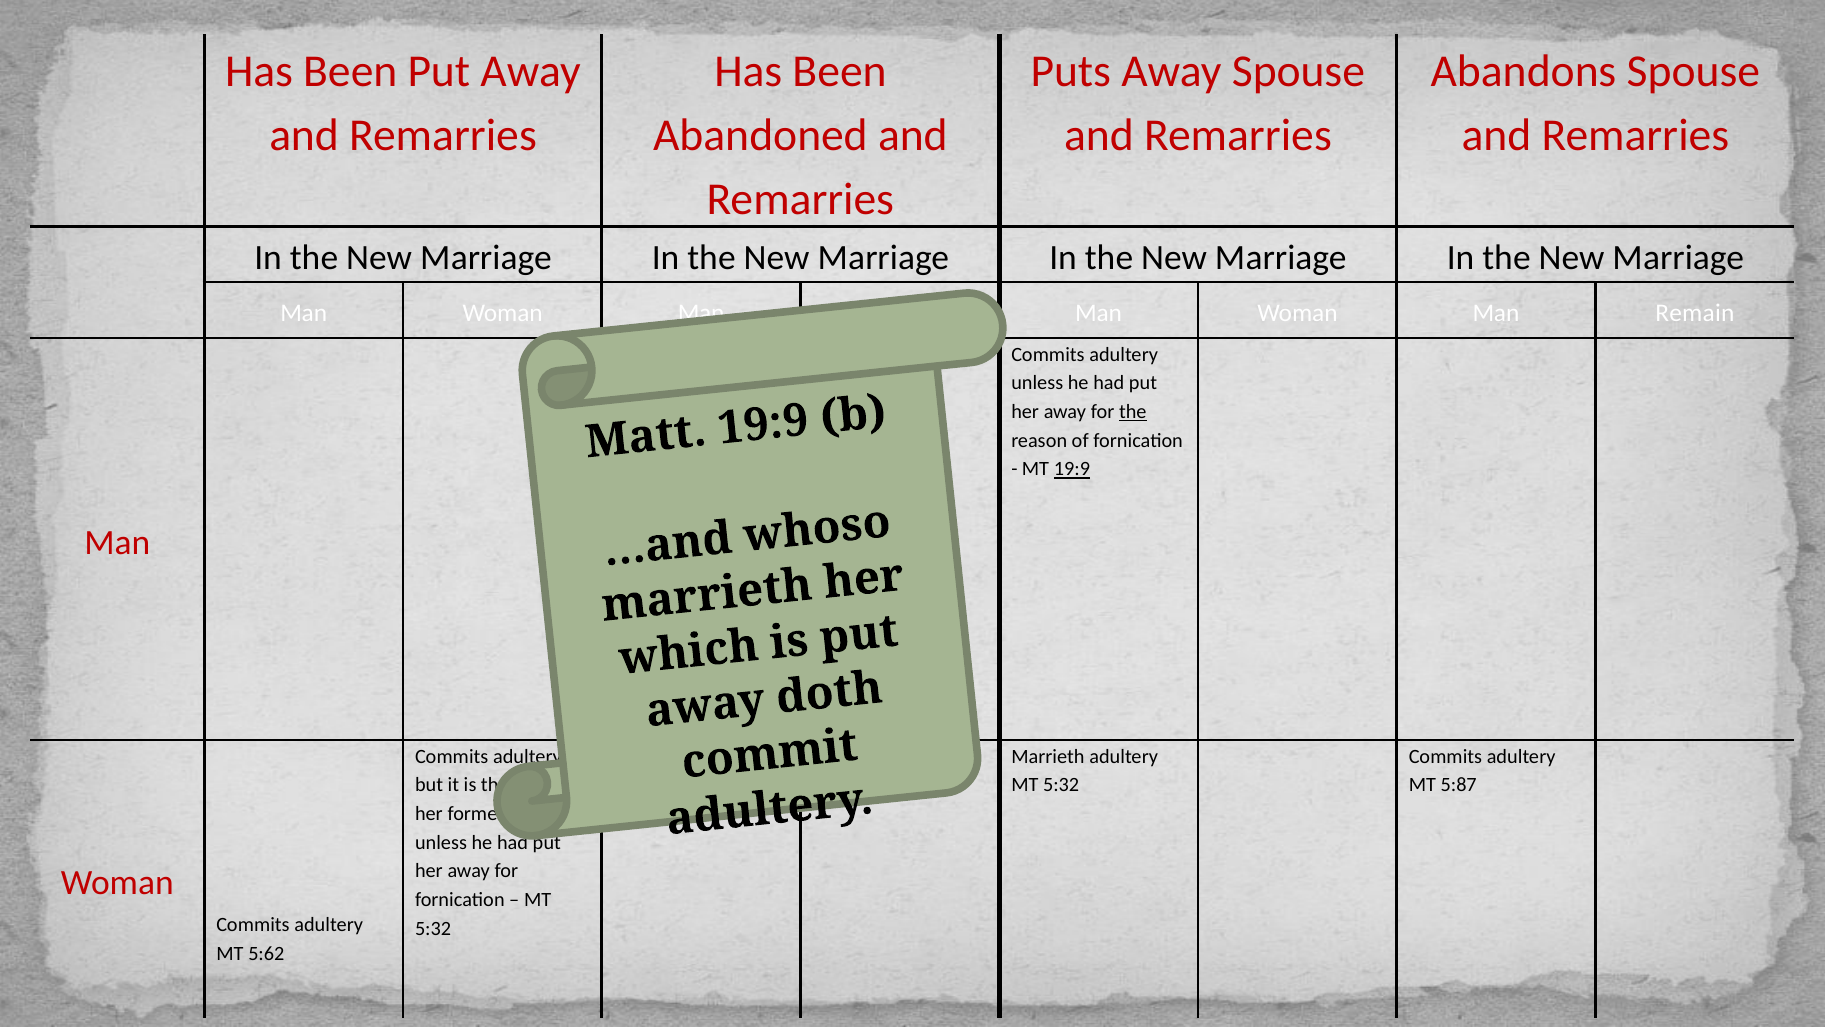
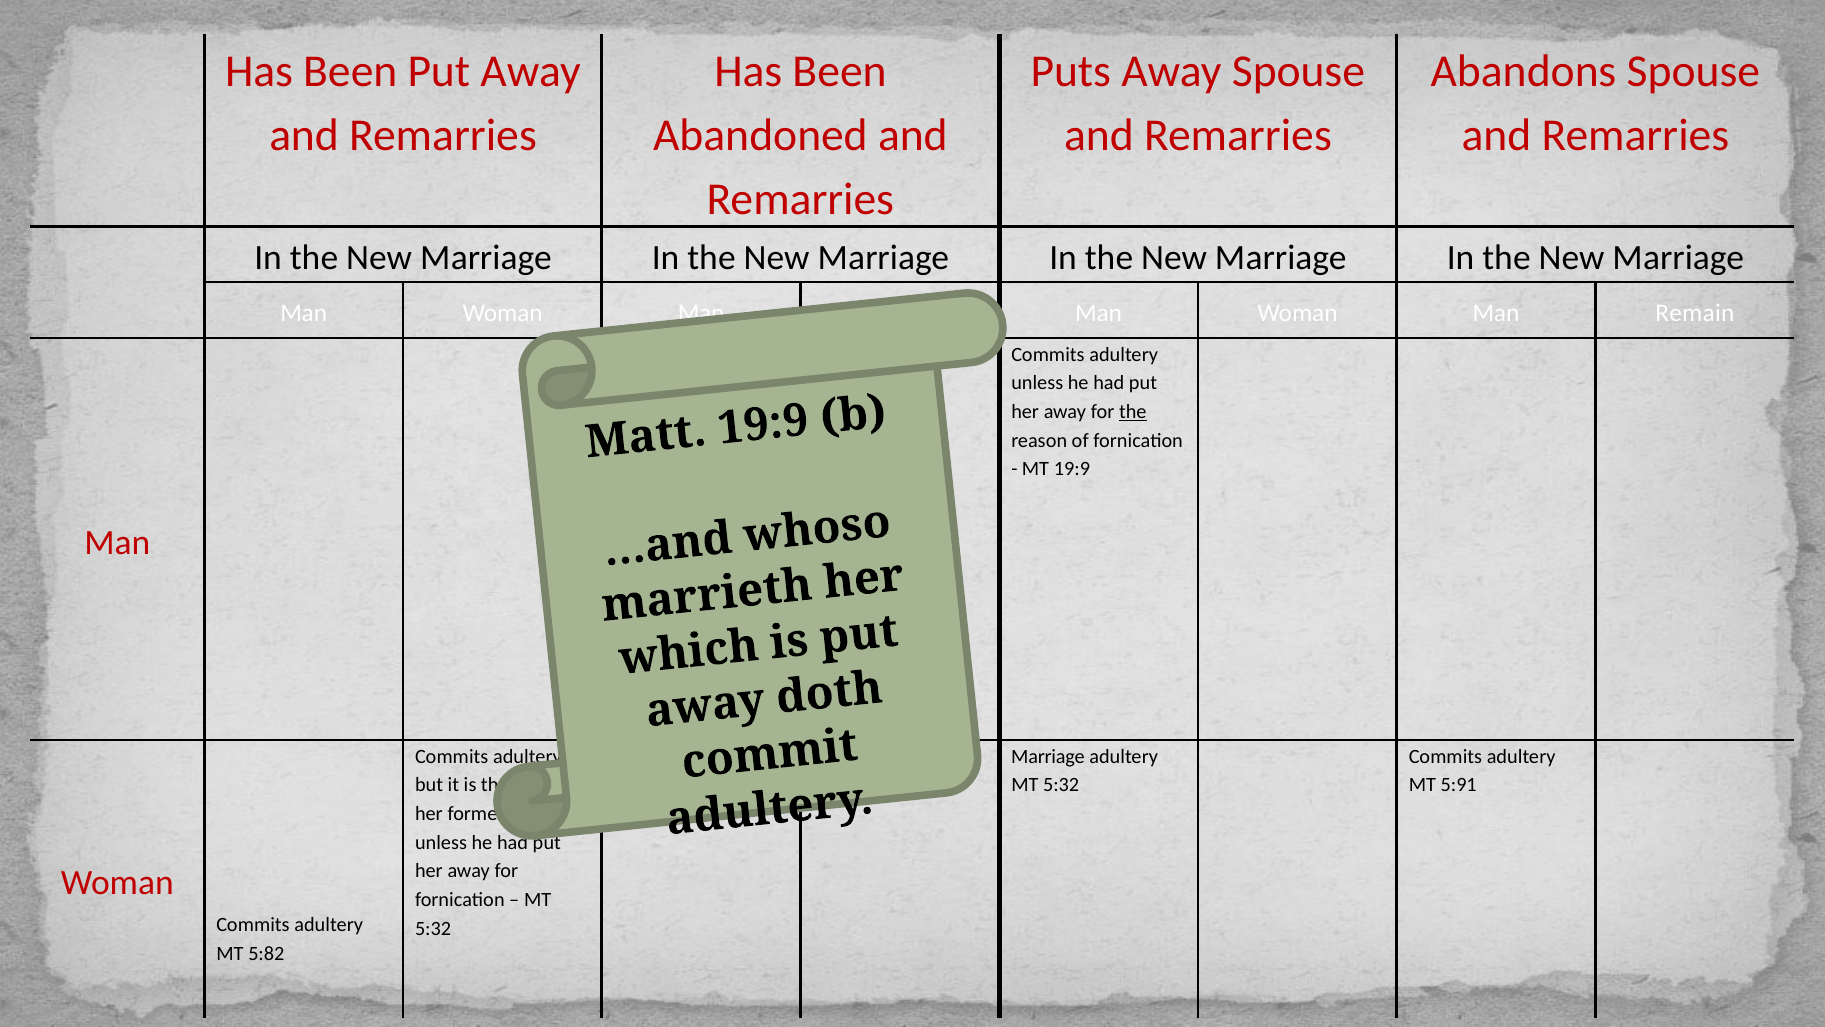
19:9 at (1072, 469) underline: present -> none
Marrieth at (1048, 756): Marrieth -> Marriage
5:87: 5:87 -> 5:91
5:62: 5:62 -> 5:82
